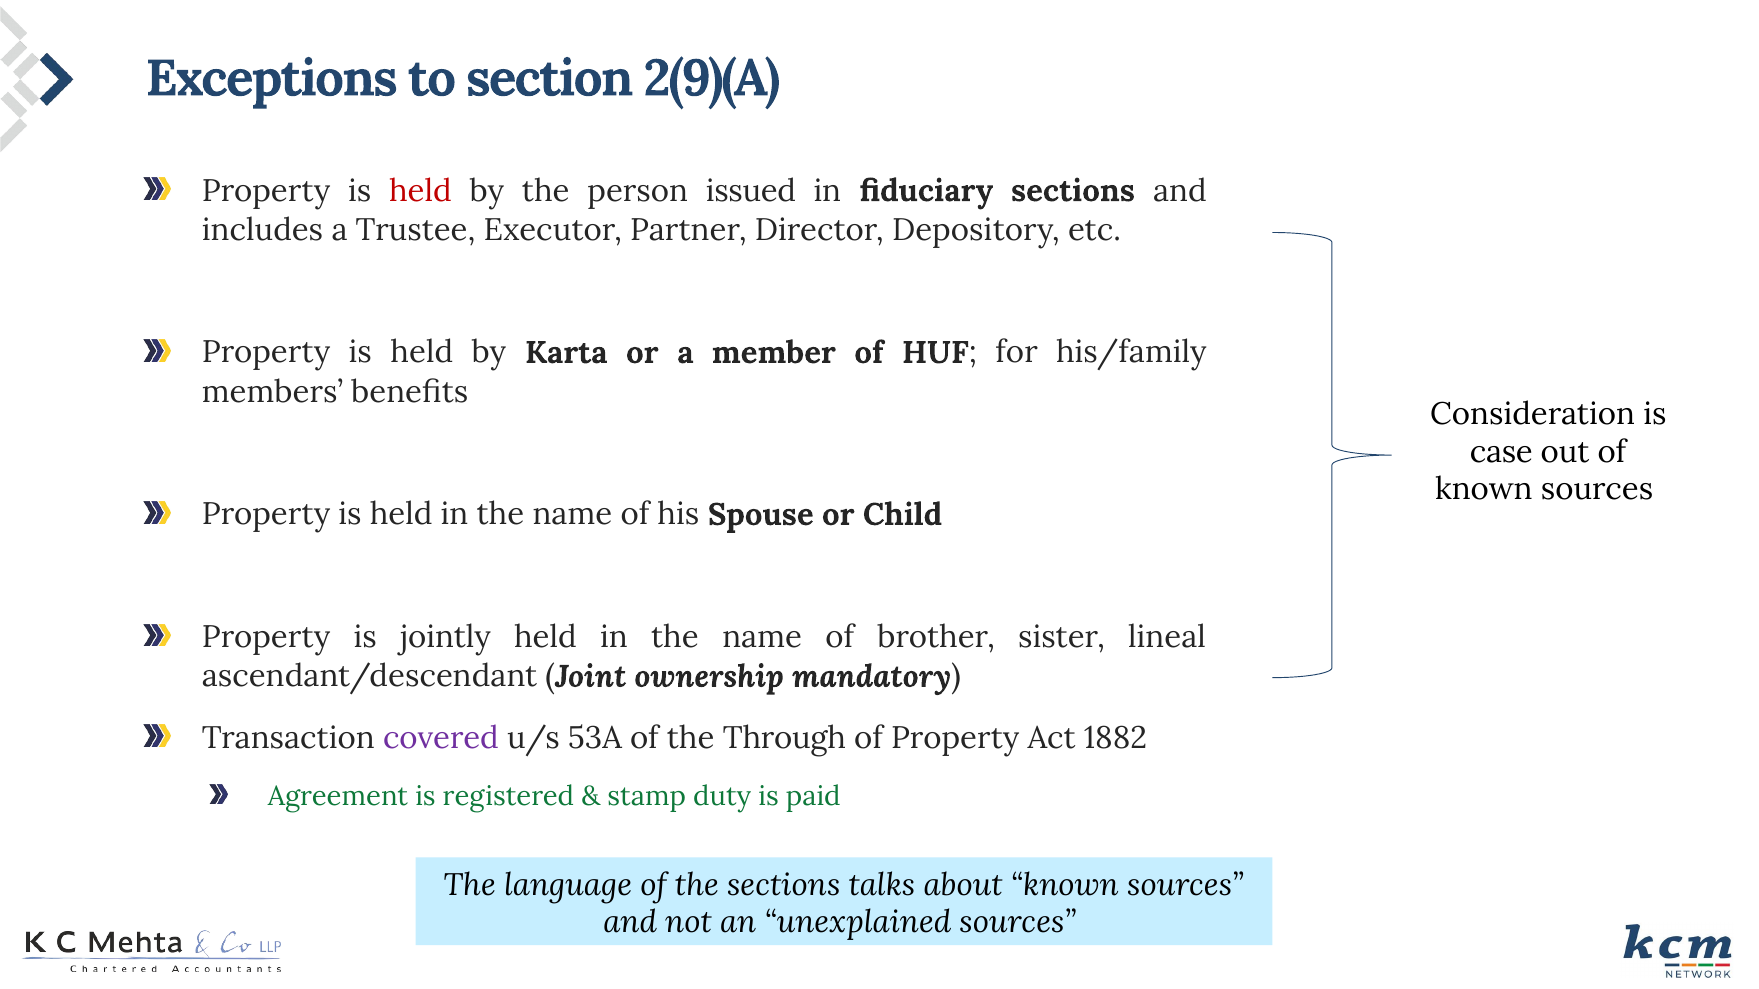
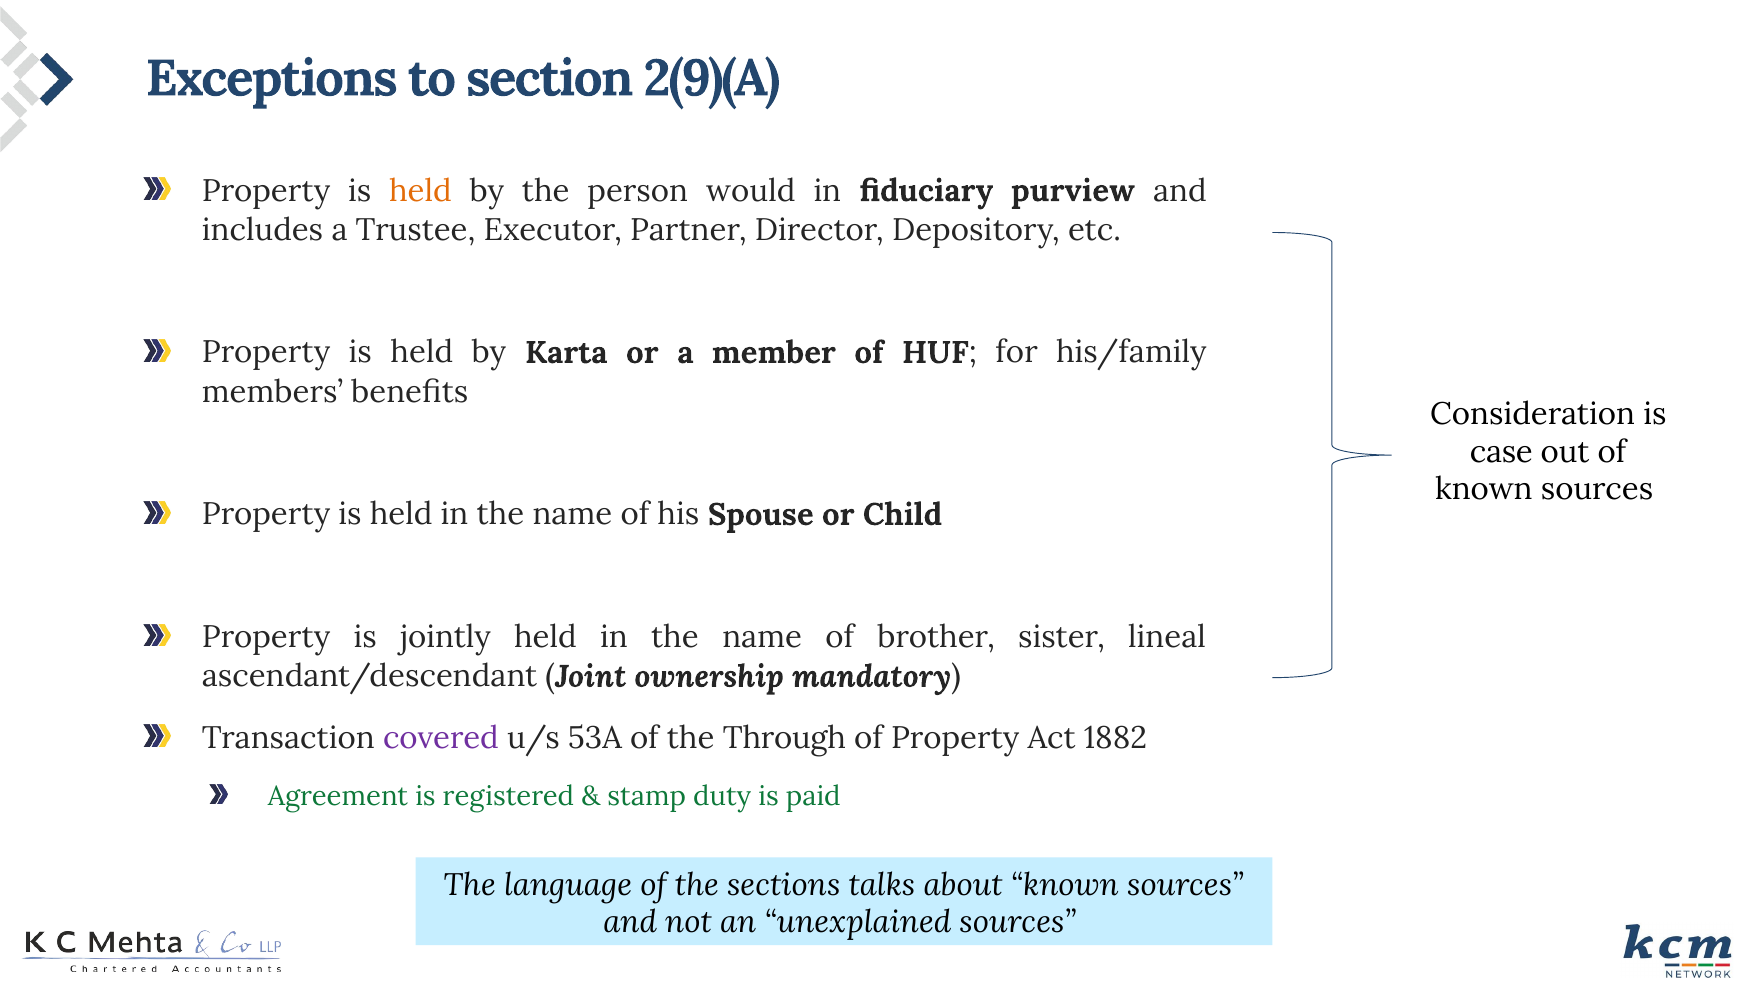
held at (420, 191) colour: red -> orange
issued: issued -> would
fiduciary sections: sections -> purview
